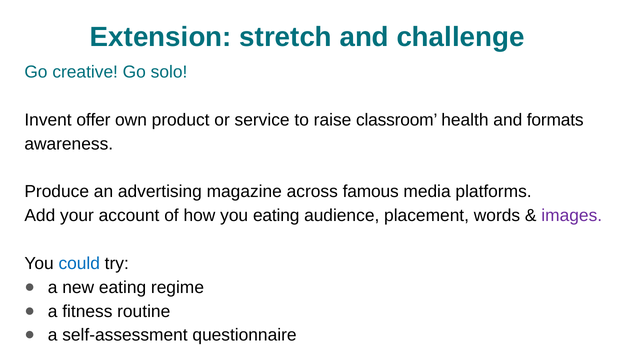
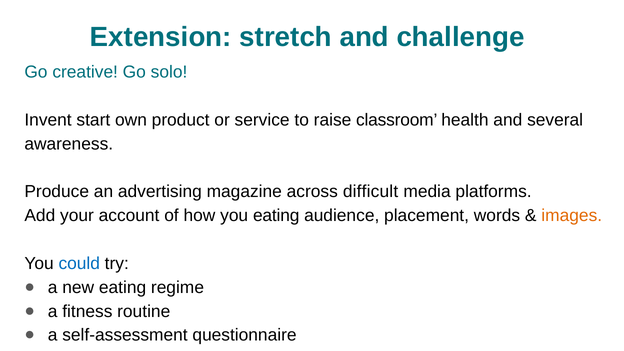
offer: offer -> start
formats: formats -> several
famous: famous -> difficult
images colour: purple -> orange
